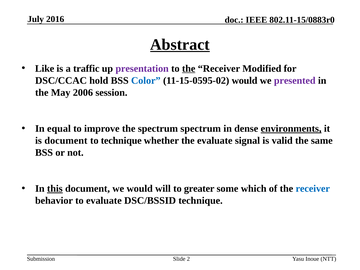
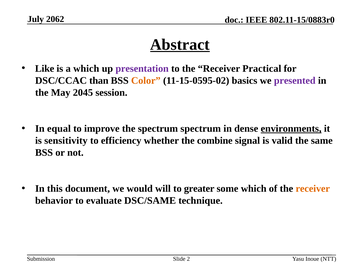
2016: 2016 -> 2062
a traffic: traffic -> which
the at (189, 69) underline: present -> none
Modified: Modified -> Practical
hold: hold -> than
Color colour: blue -> orange
11-15-0595-02 would: would -> basics
2006: 2006 -> 2045
is document: document -> sensitivity
to technique: technique -> efficiency
the evaluate: evaluate -> combine
this underline: present -> none
receiver at (313, 189) colour: blue -> orange
DSC/BSSID: DSC/BSSID -> DSC/SAME
